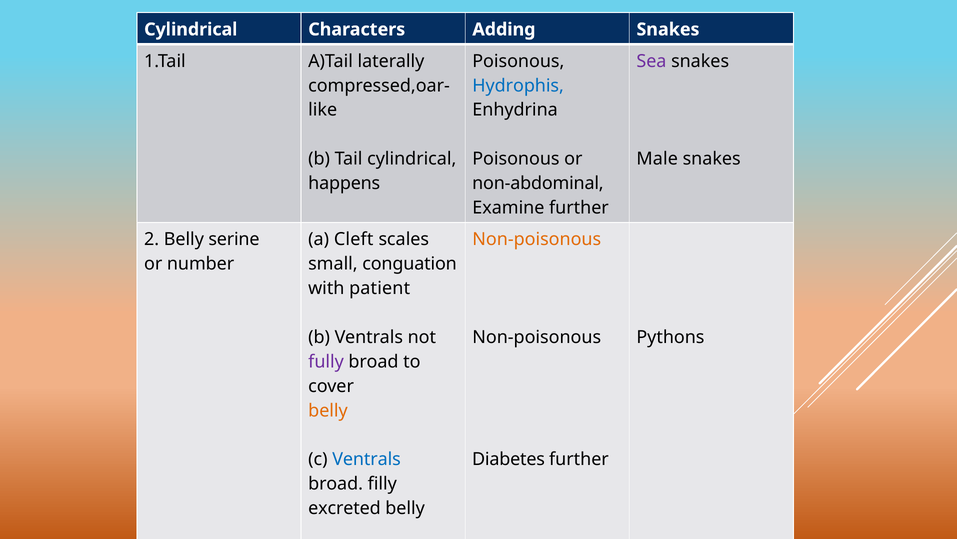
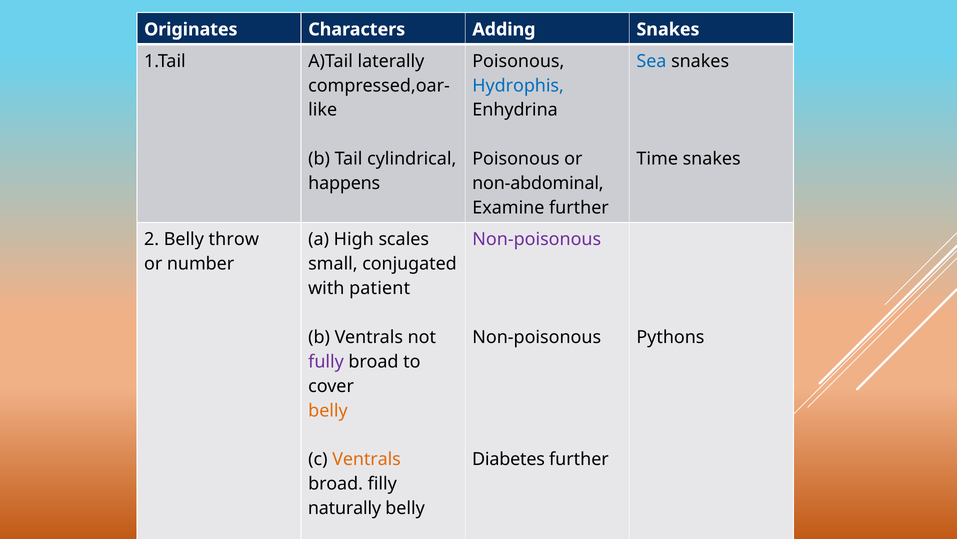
Cylindrical at (191, 29): Cylindrical -> Originates
Sea colour: purple -> blue
Male: Male -> Time
serine: serine -> throw
Cleft: Cleft -> High
Non-poisonous at (537, 239) colour: orange -> purple
conguation: conguation -> conjugated
Ventrals at (367, 459) colour: blue -> orange
excreted: excreted -> naturally
